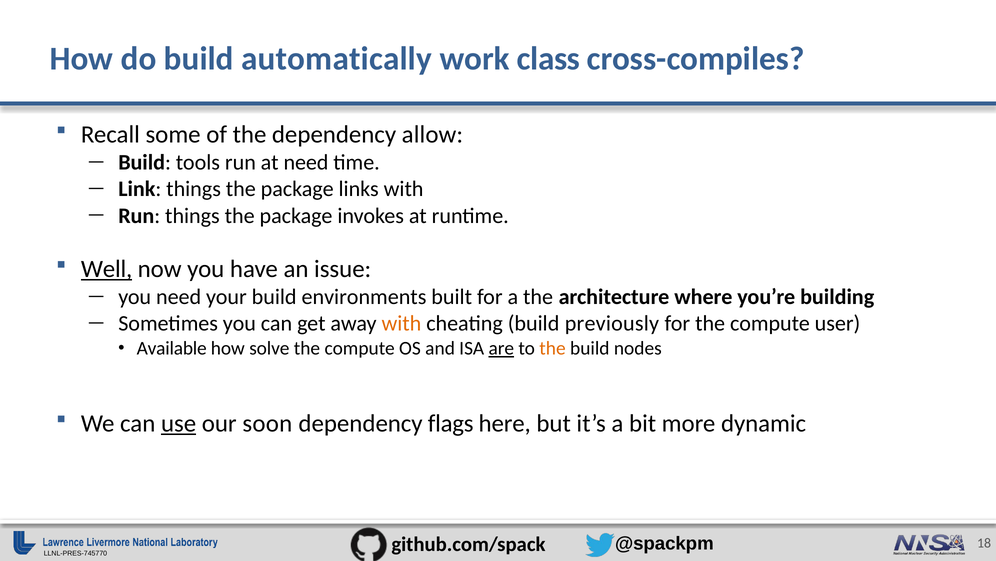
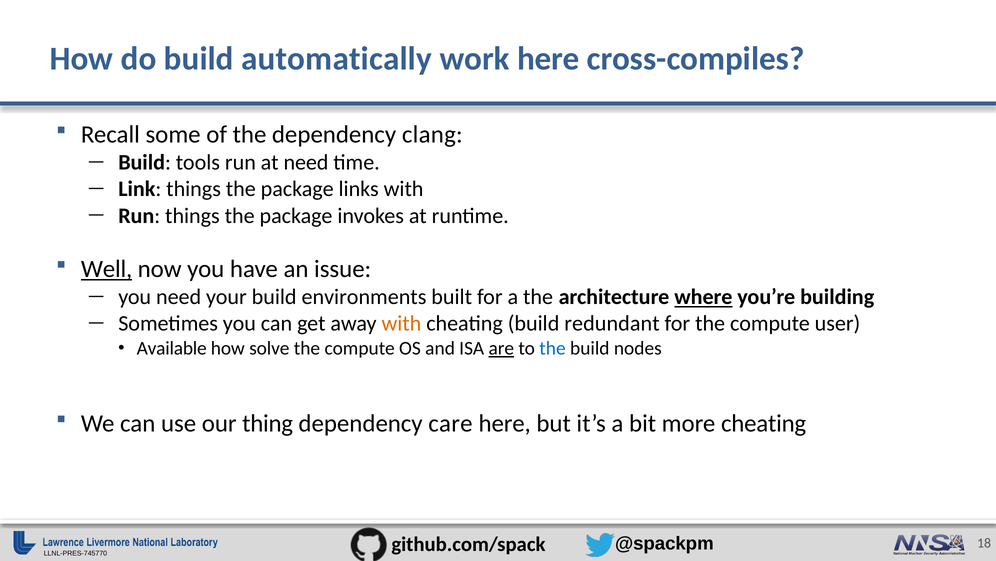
work class: class -> here
allow: allow -> clang
where underline: none -> present
previously: previously -> redundant
the at (552, 348) colour: orange -> blue
use underline: present -> none
soon: soon -> thing
flags: flags -> care
more dynamic: dynamic -> cheating
